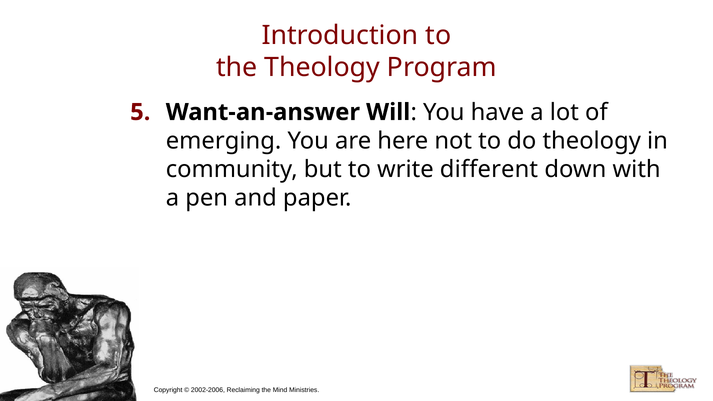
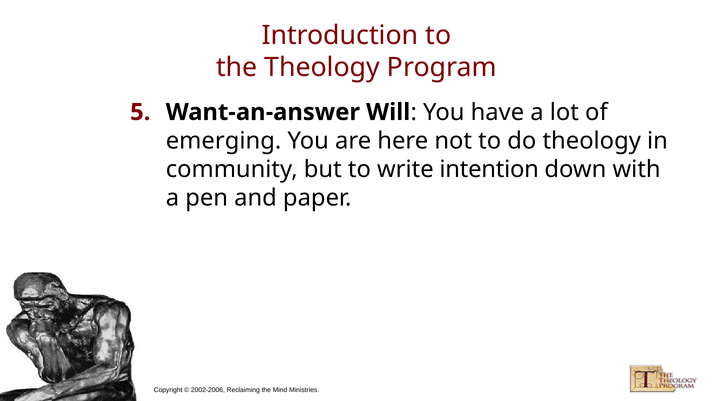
different: different -> intention
